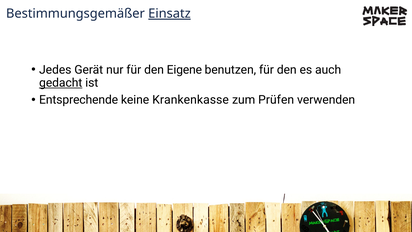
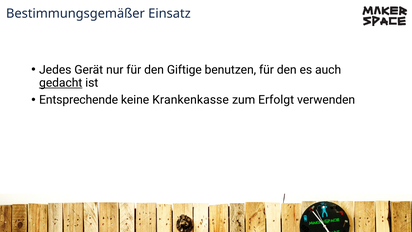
Einsatz underline: present -> none
Eigene: Eigene -> Giftige
Prüfen: Prüfen -> Erfolgt
